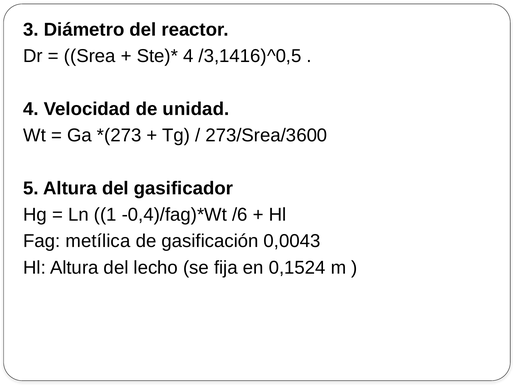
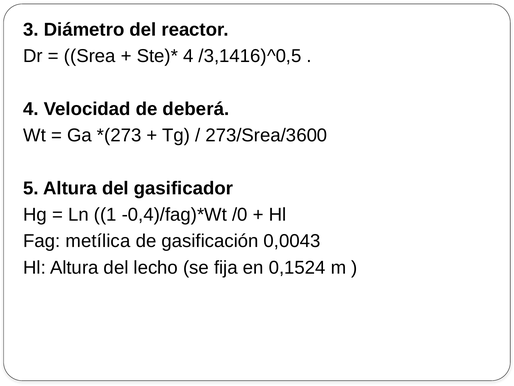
unidad: unidad -> deberá
/6: /6 -> /0
